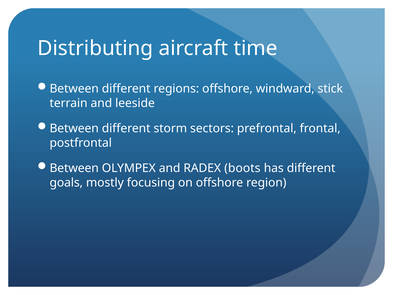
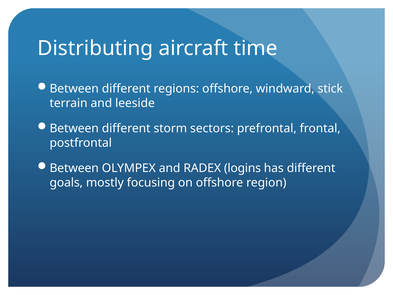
boots: boots -> logins
